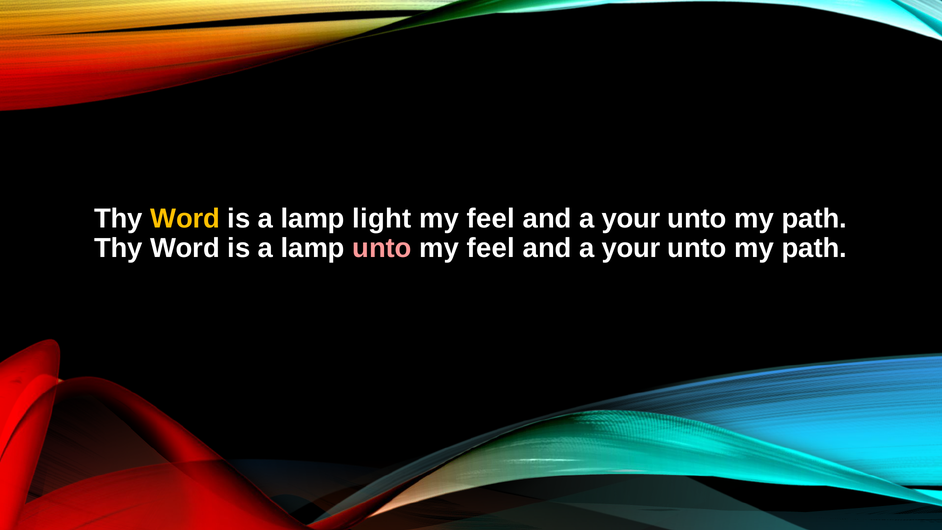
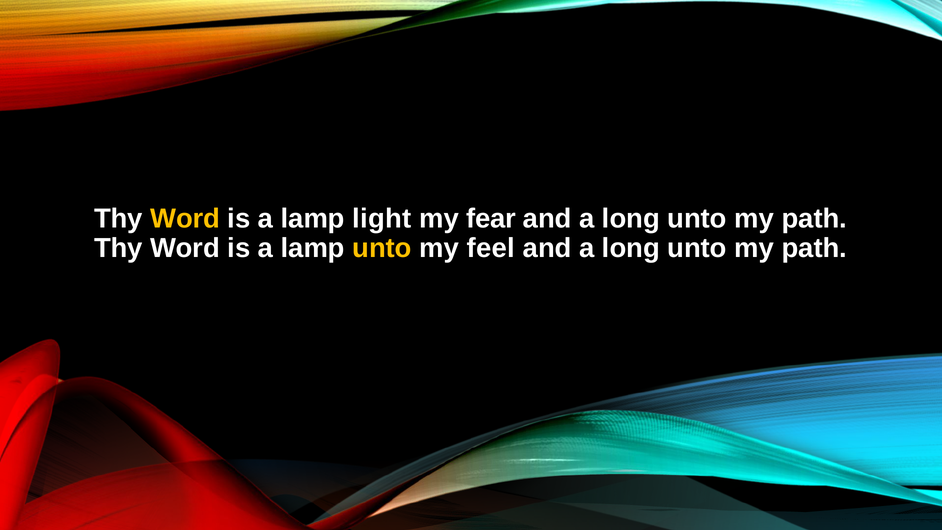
feel at (491, 219): feel -> fear
your at (631, 219): your -> long
unto at (382, 248) colour: pink -> yellow
your at (631, 248): your -> long
